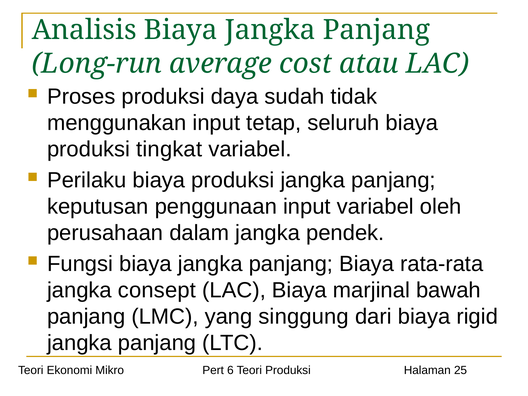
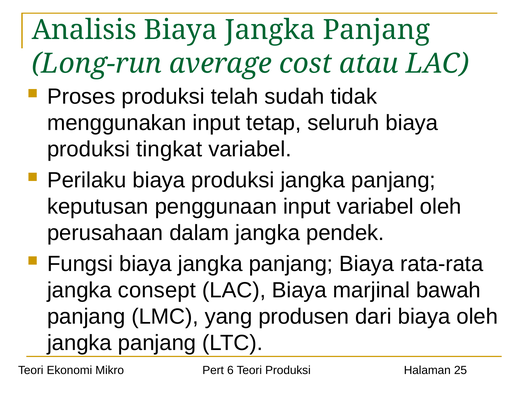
daya: daya -> telah
singgung: singgung -> produsen
biaya rigid: rigid -> oleh
